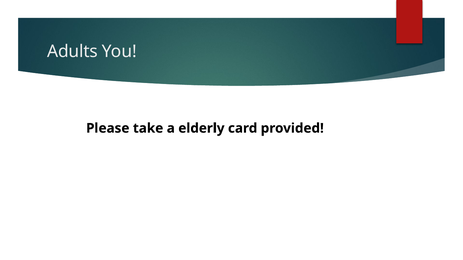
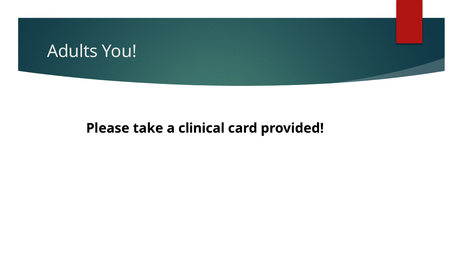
elderly: elderly -> clinical
